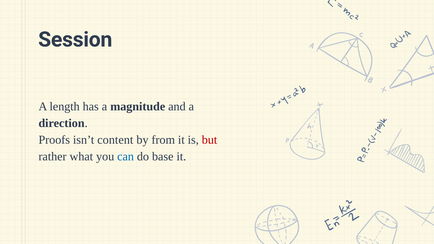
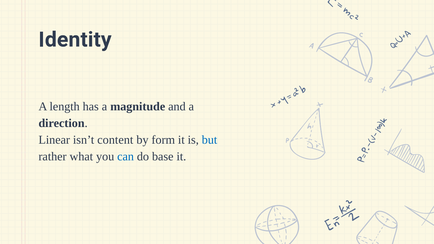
Session: Session -> Identity
Proofs: Proofs -> Linear
from: from -> form
but colour: red -> blue
